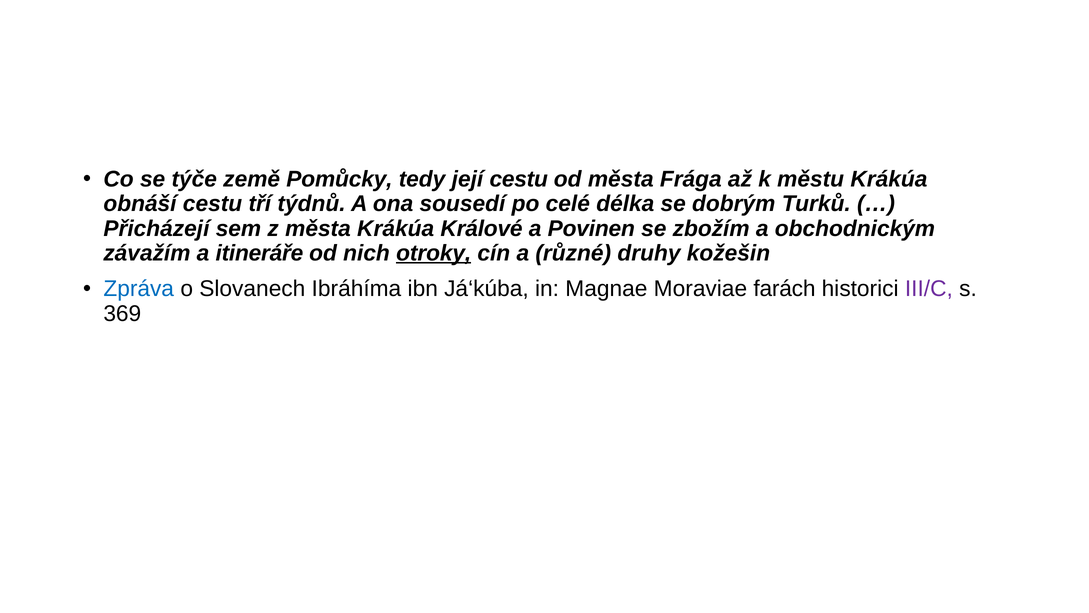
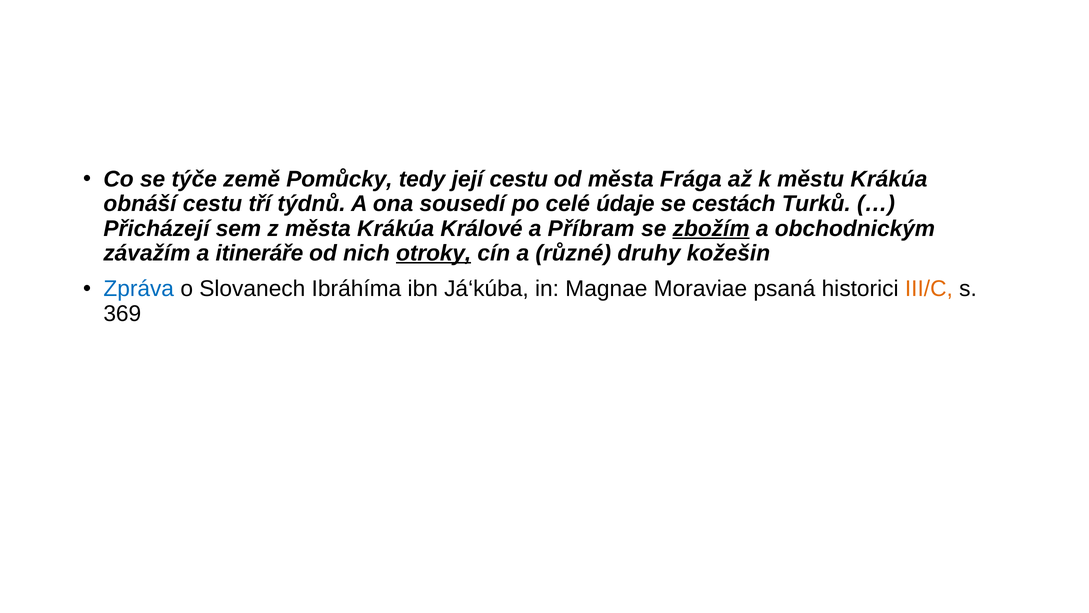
délka: délka -> údaje
dobrým: dobrým -> cestách
Povinen: Povinen -> Příbram
zbožím underline: none -> present
farách: farách -> psaná
III/C colour: purple -> orange
